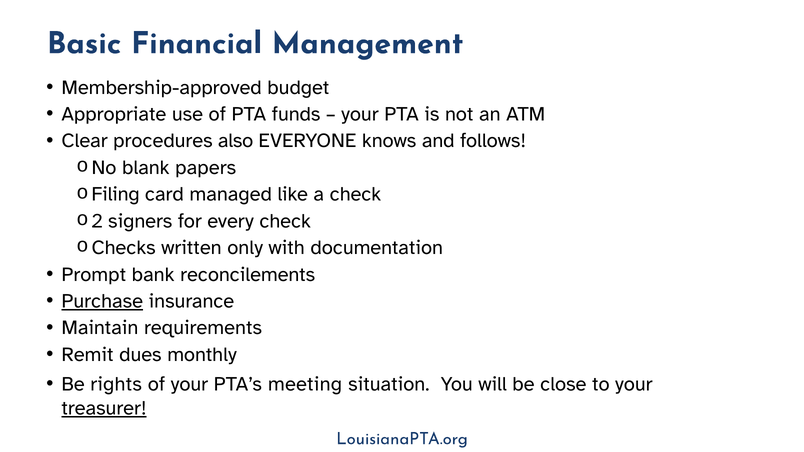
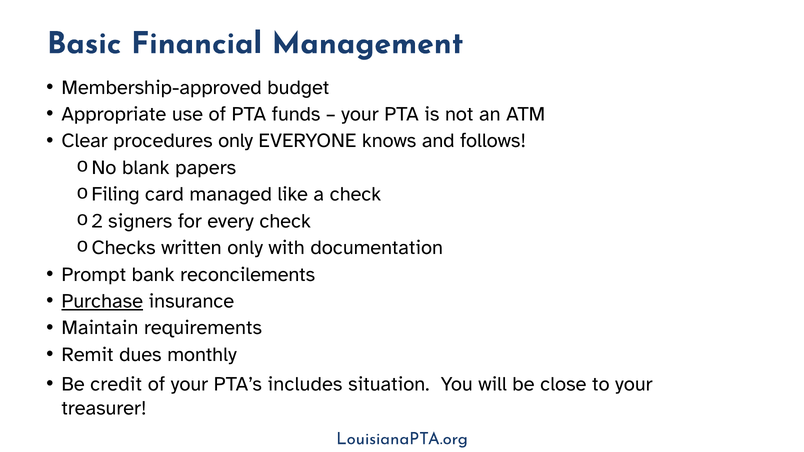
procedures also: also -> only
rights: rights -> credit
meeting: meeting -> includes
treasurer underline: present -> none
